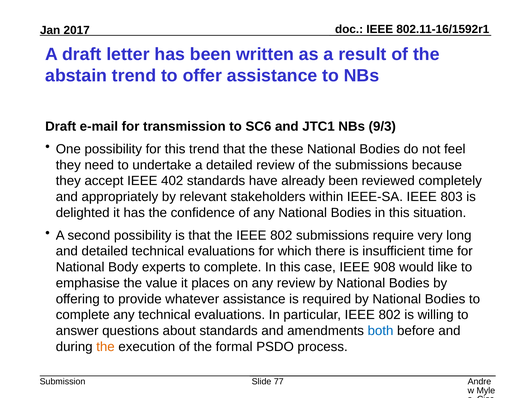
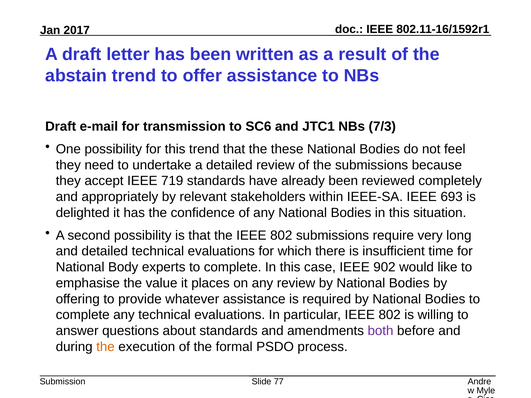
9/3: 9/3 -> 7/3
402: 402 -> 719
803: 803 -> 693
908: 908 -> 902
both colour: blue -> purple
